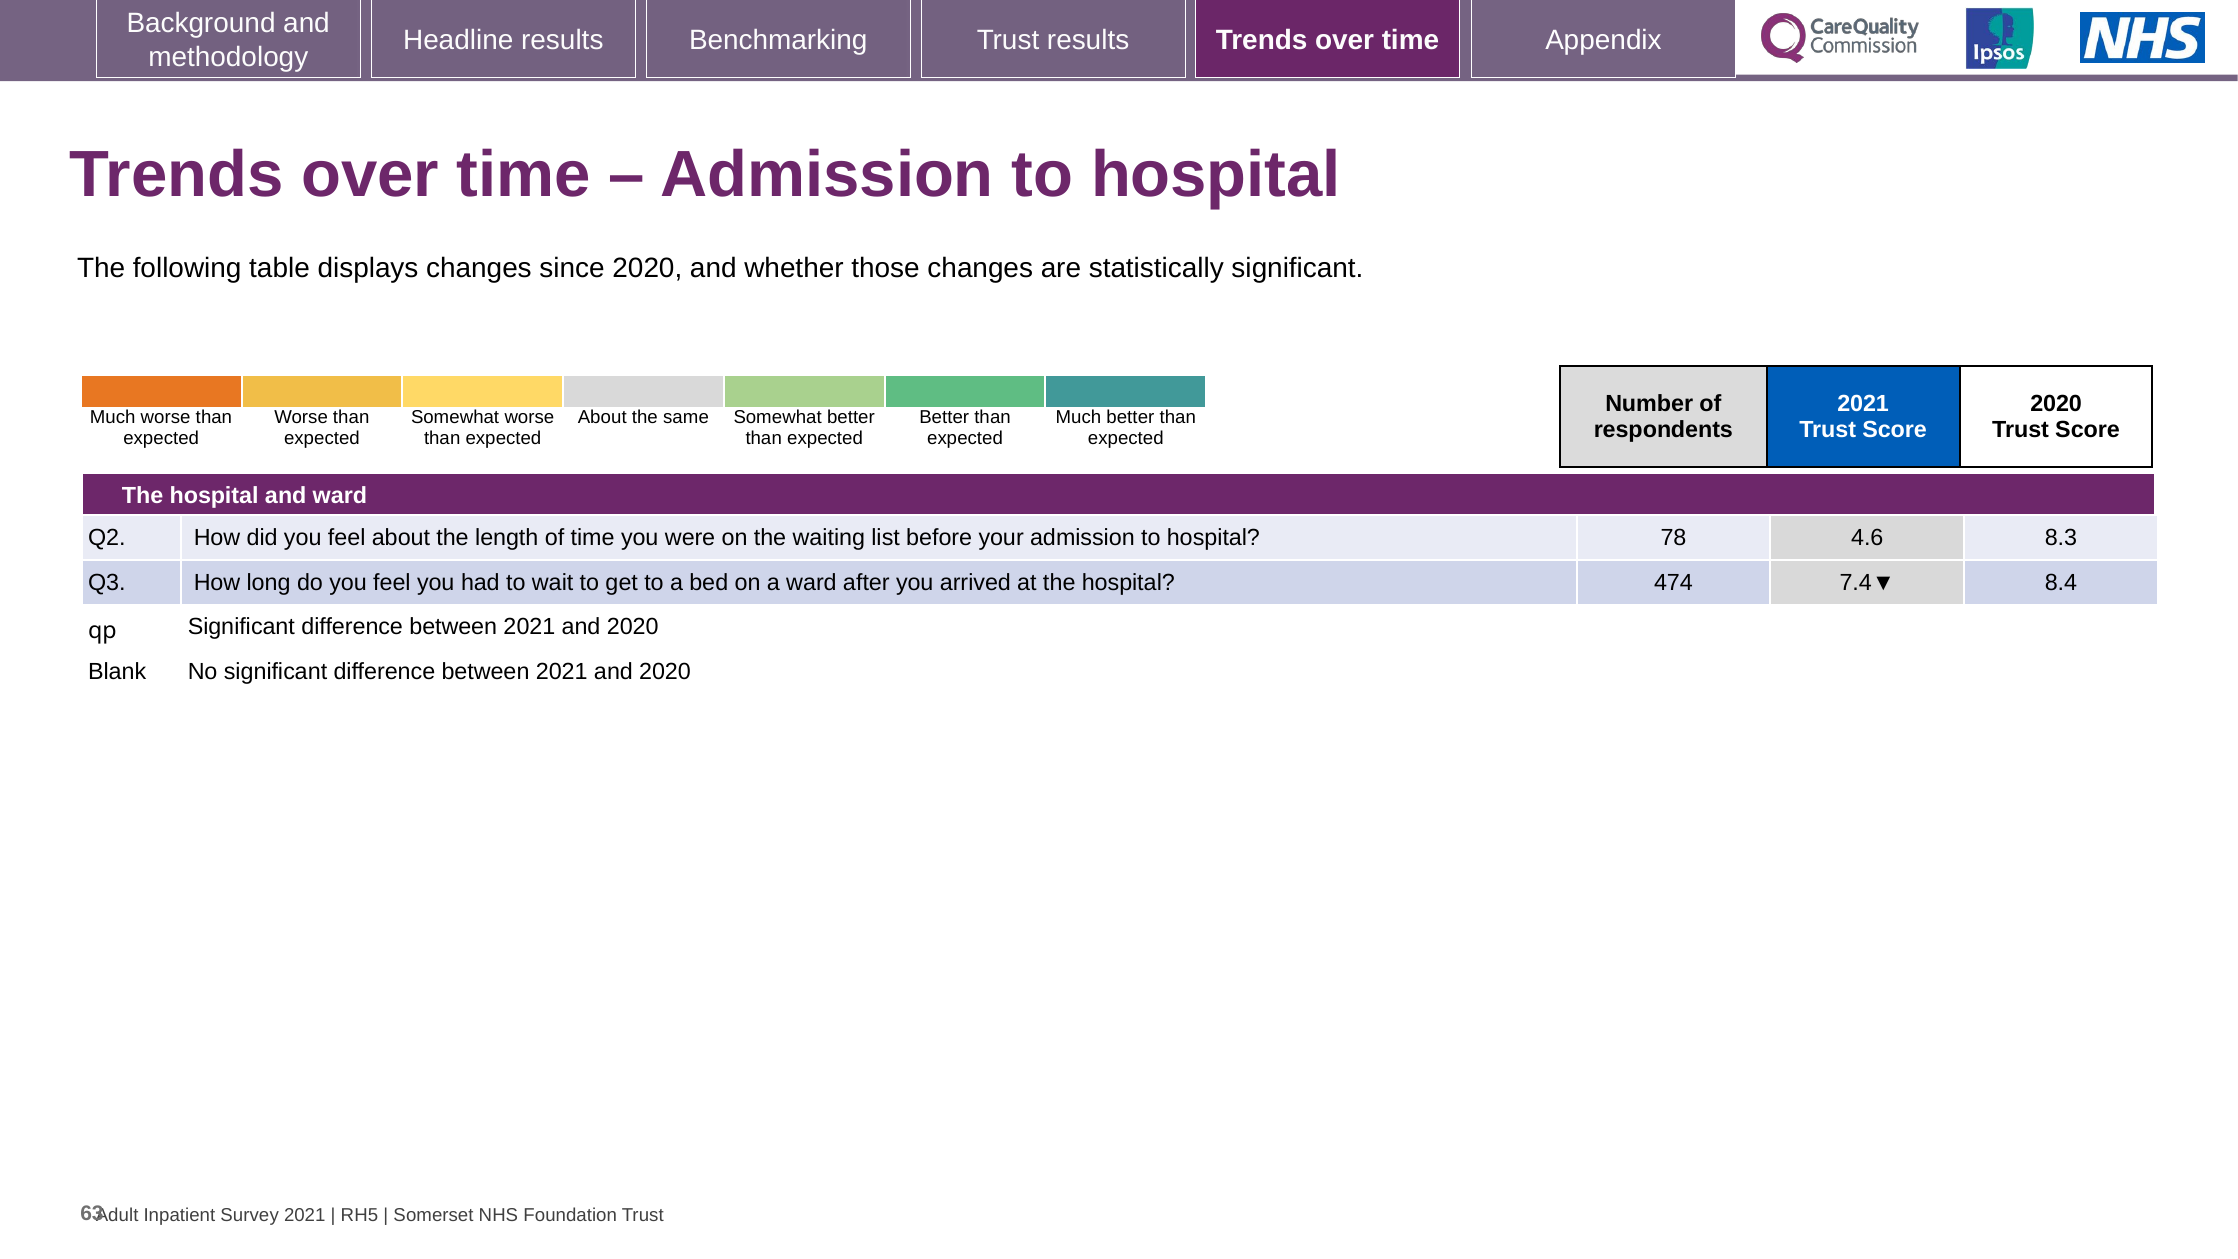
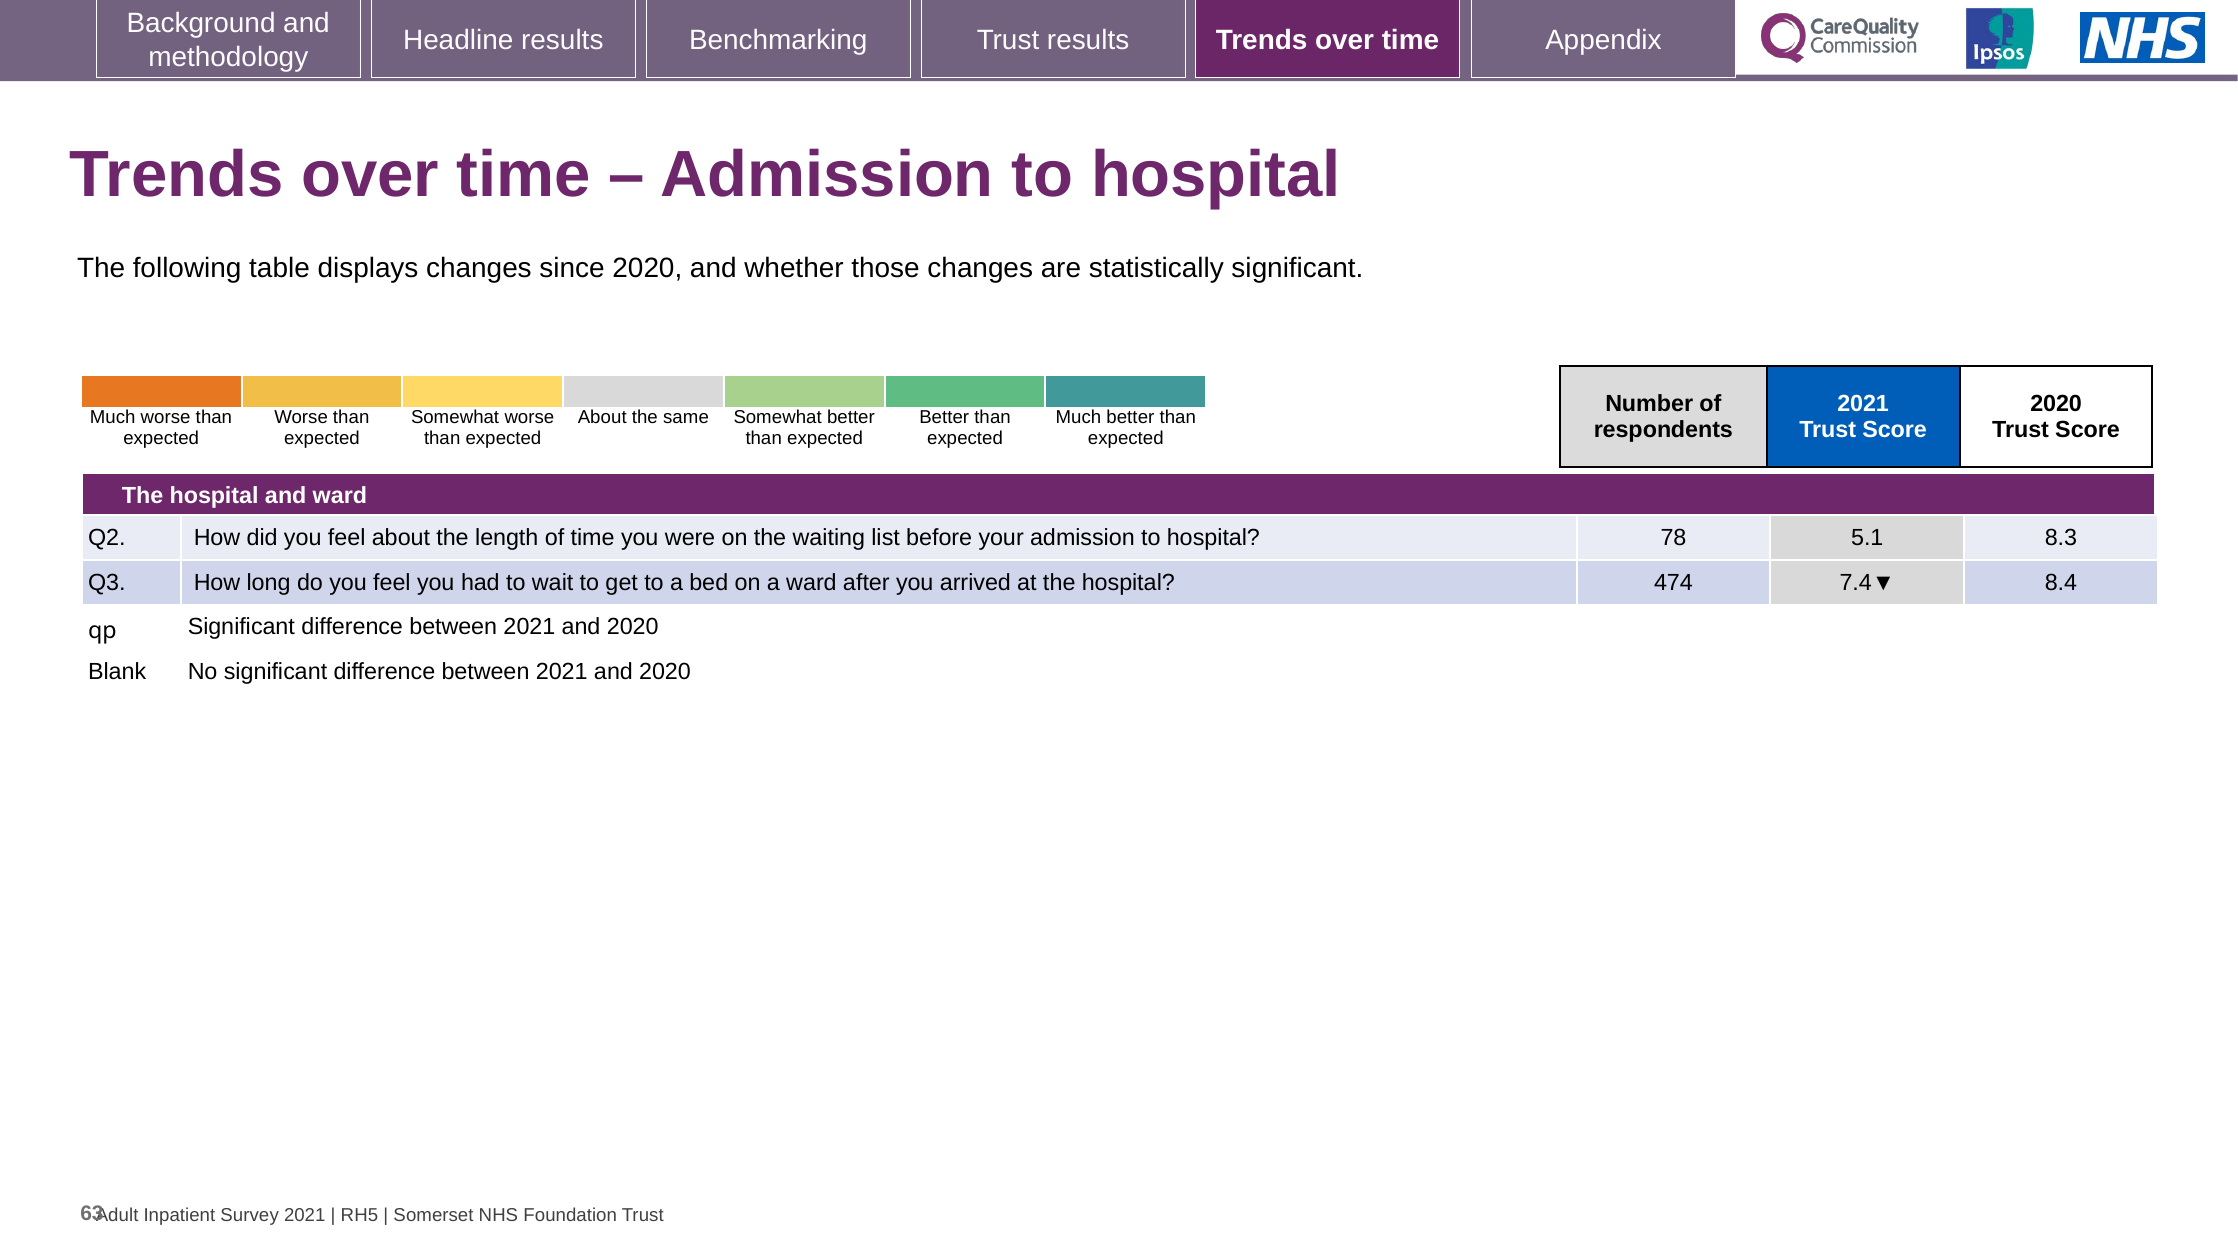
4.6: 4.6 -> 5.1
